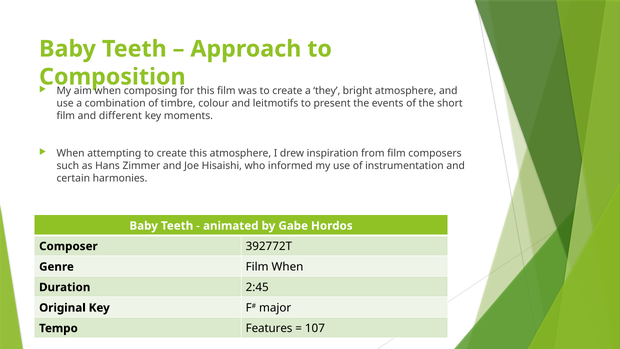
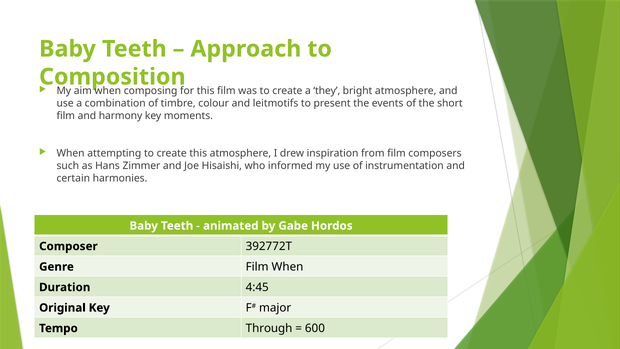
different: different -> harmony
2:45: 2:45 -> 4:45
Features: Features -> Through
107: 107 -> 600
